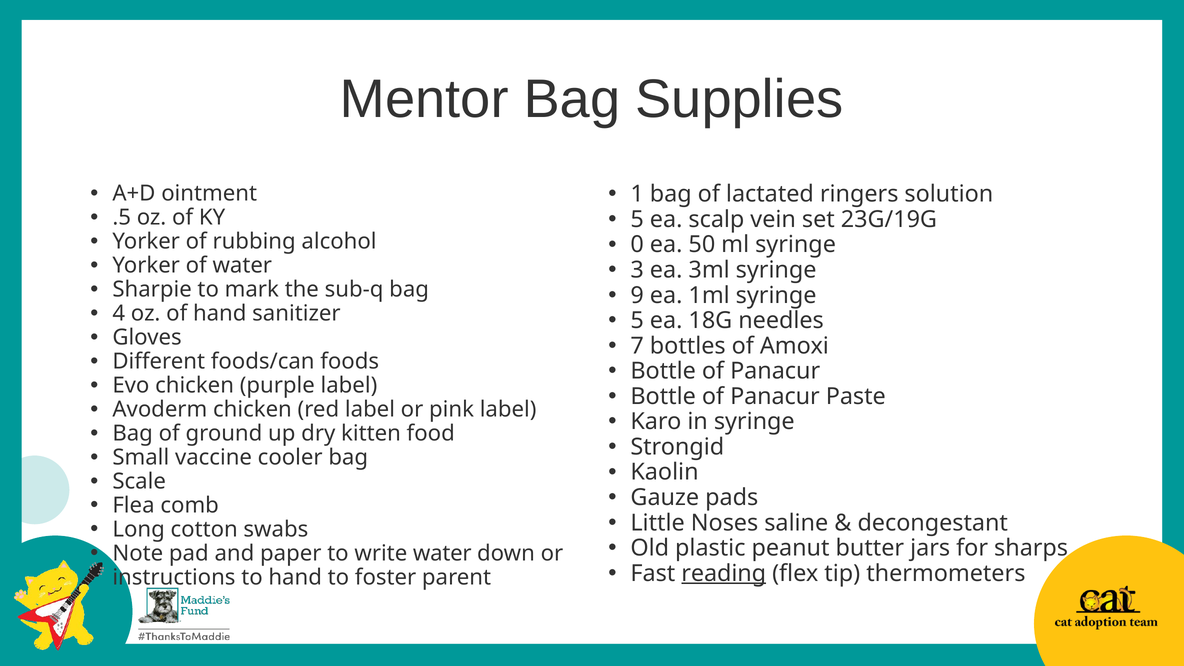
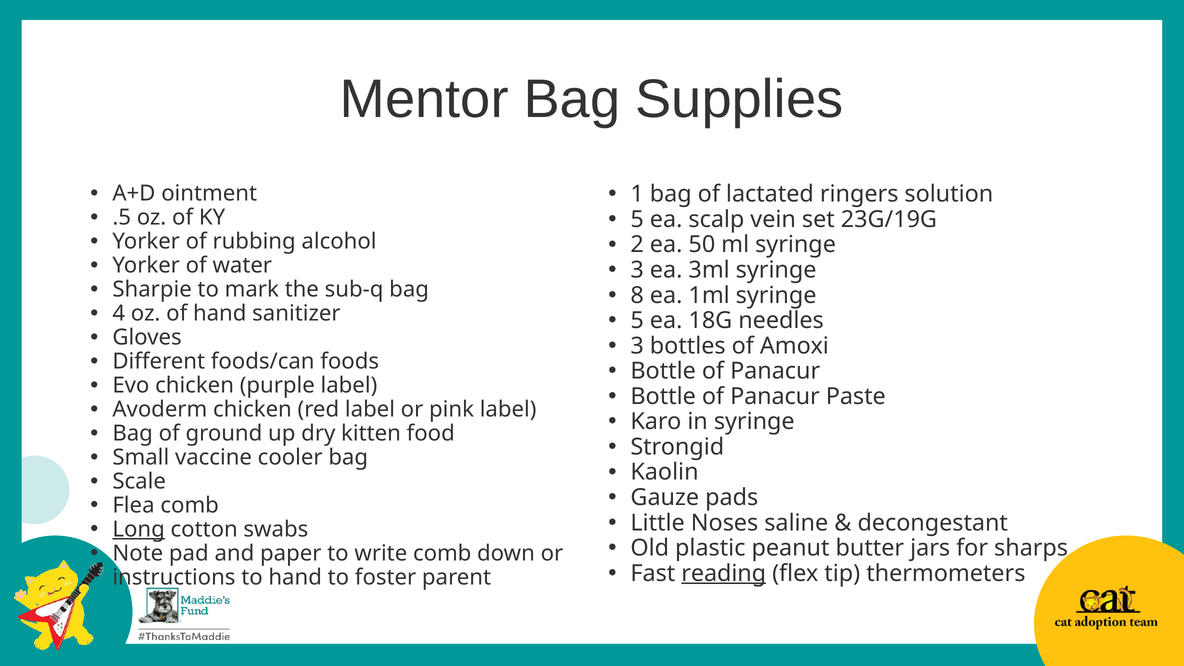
0: 0 -> 2
9: 9 -> 8
7 at (637, 346): 7 -> 3
Long underline: none -> present
write water: water -> comb
